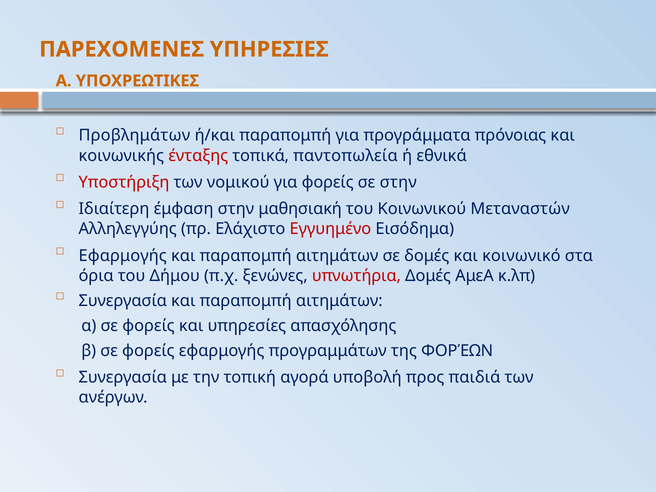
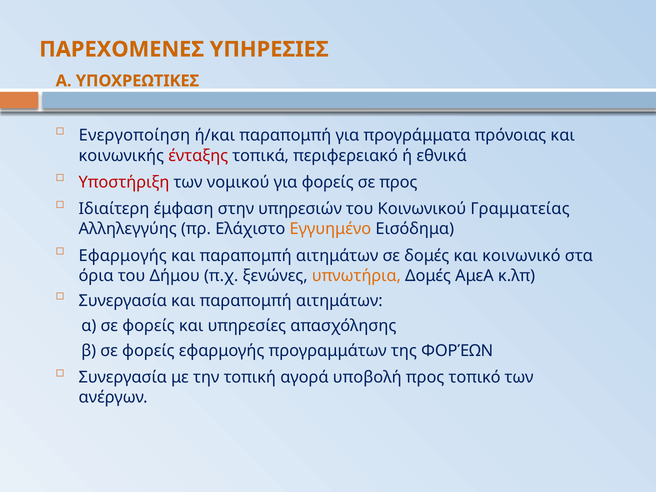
Προβλημάτων: Προβλημάτων -> Ενεργοποίηση
παντοπωλεία: παντοπωλεία -> περιφερειακό
σε στην: στην -> προς
μαθησιακή: μαθησιακή -> υπηρεσιών
Μεταναστών: Μεταναστών -> Γραμματείας
Εγγυημένο colour: red -> orange
υπνωτήρια colour: red -> orange
παιδιά: παιδιά -> τοπικό
